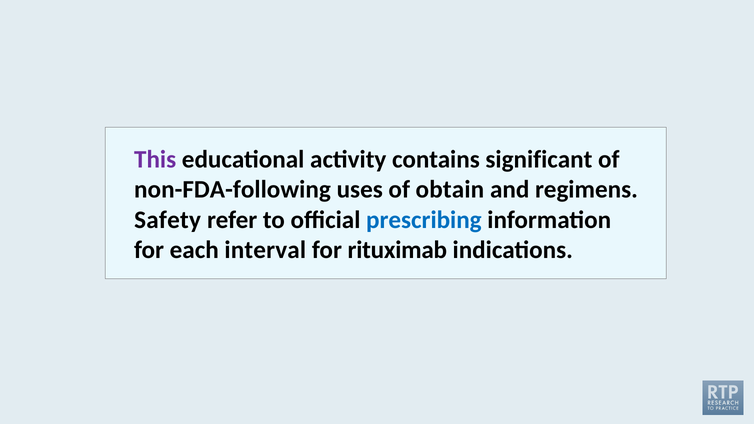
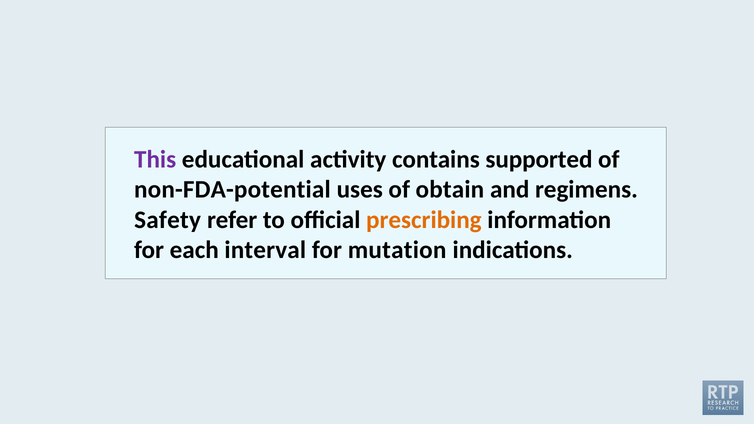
significant: significant -> supported
non-FDA-following: non-FDA-following -> non-FDA-potential
prescribing colour: blue -> orange
rituximab: rituximab -> mutation
